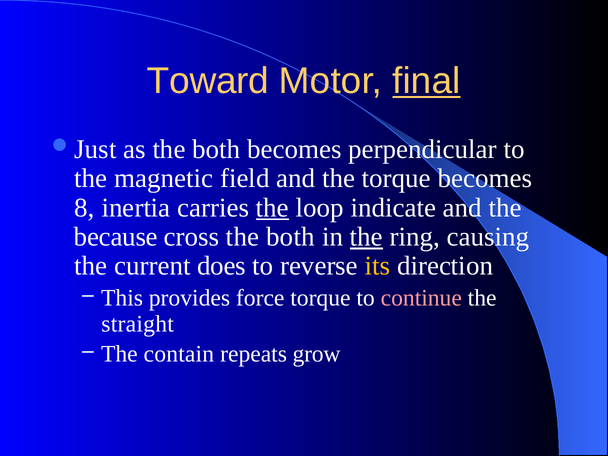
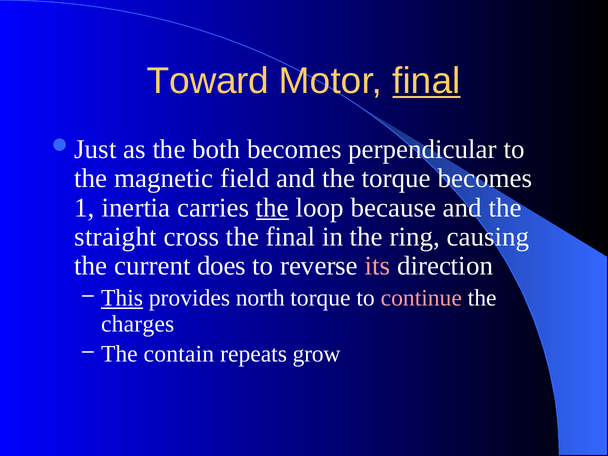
8: 8 -> 1
indicate: indicate -> because
because: because -> straight
cross the both: both -> final
the at (366, 237) underline: present -> none
its colour: yellow -> pink
This underline: none -> present
force: force -> north
straight: straight -> charges
